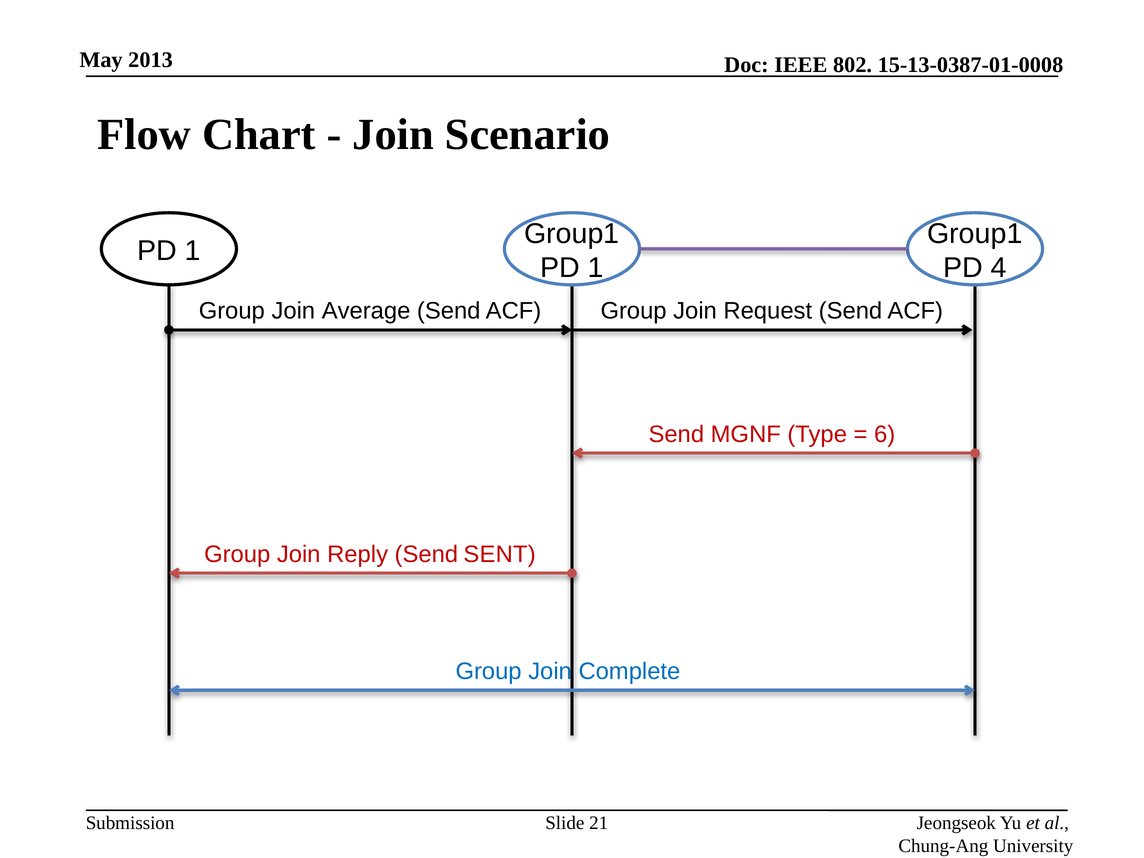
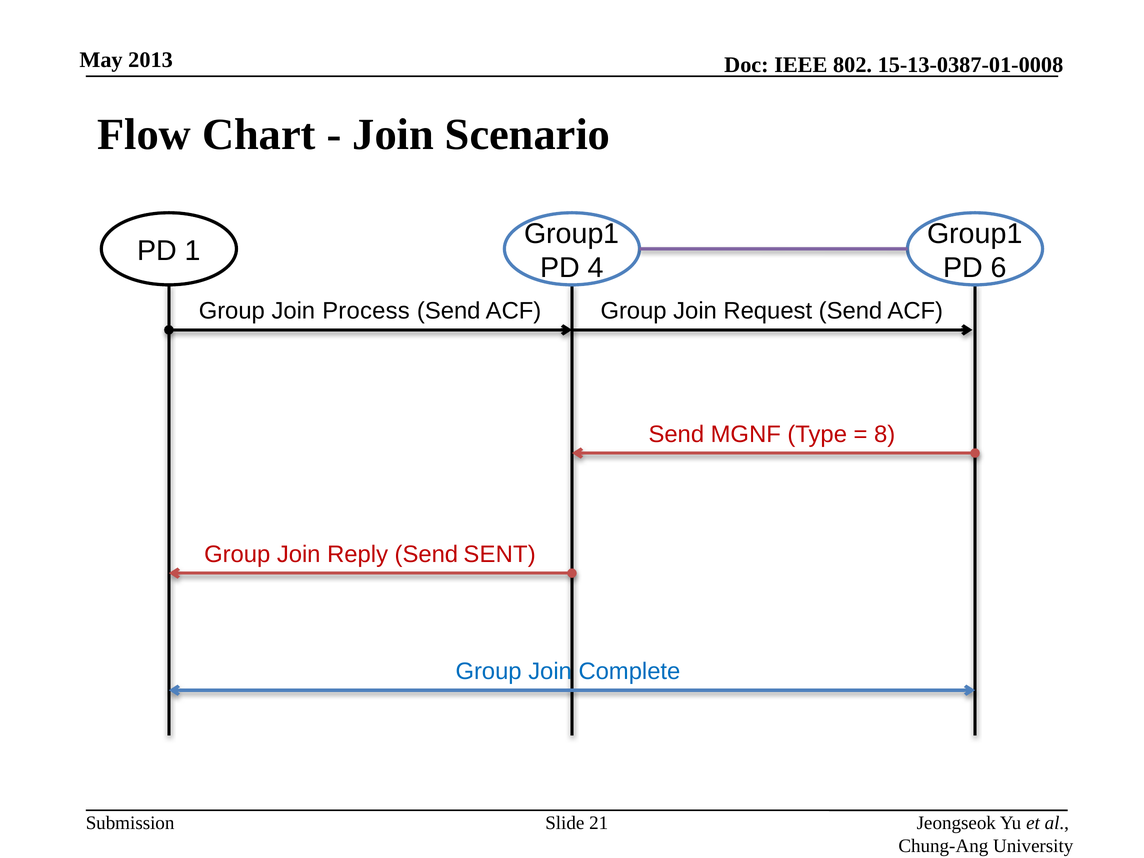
1 at (596, 268): 1 -> 4
4: 4 -> 6
Average: Average -> Process
6: 6 -> 8
